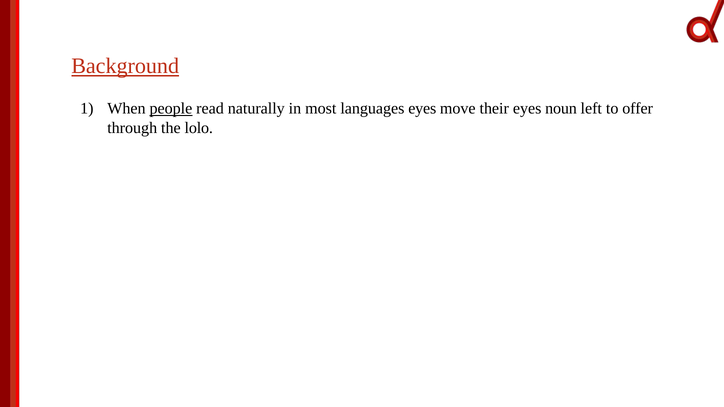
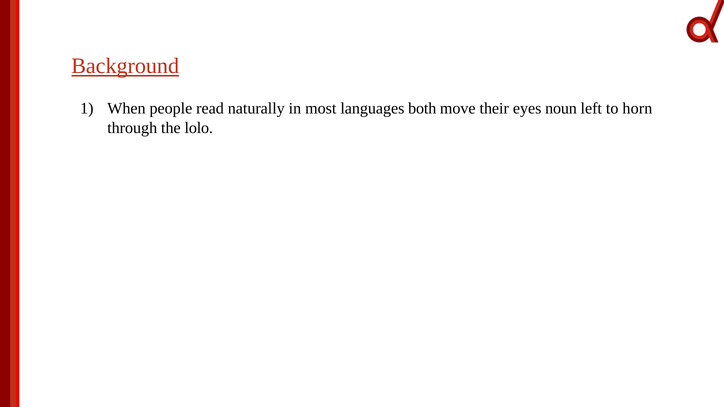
people underline: present -> none
languages eyes: eyes -> both
offer: offer -> horn
